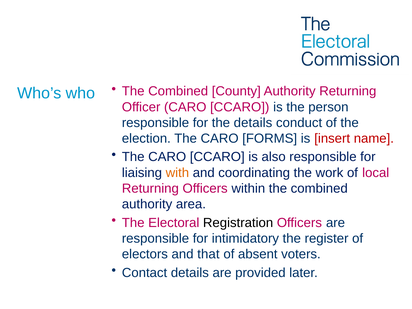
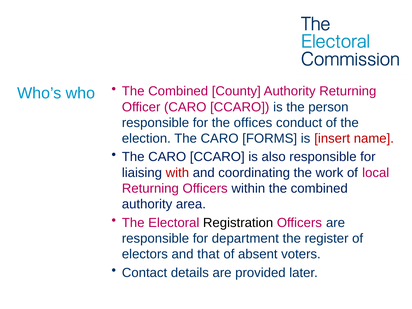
the details: details -> offices
with colour: orange -> red
intimidatory: intimidatory -> department
